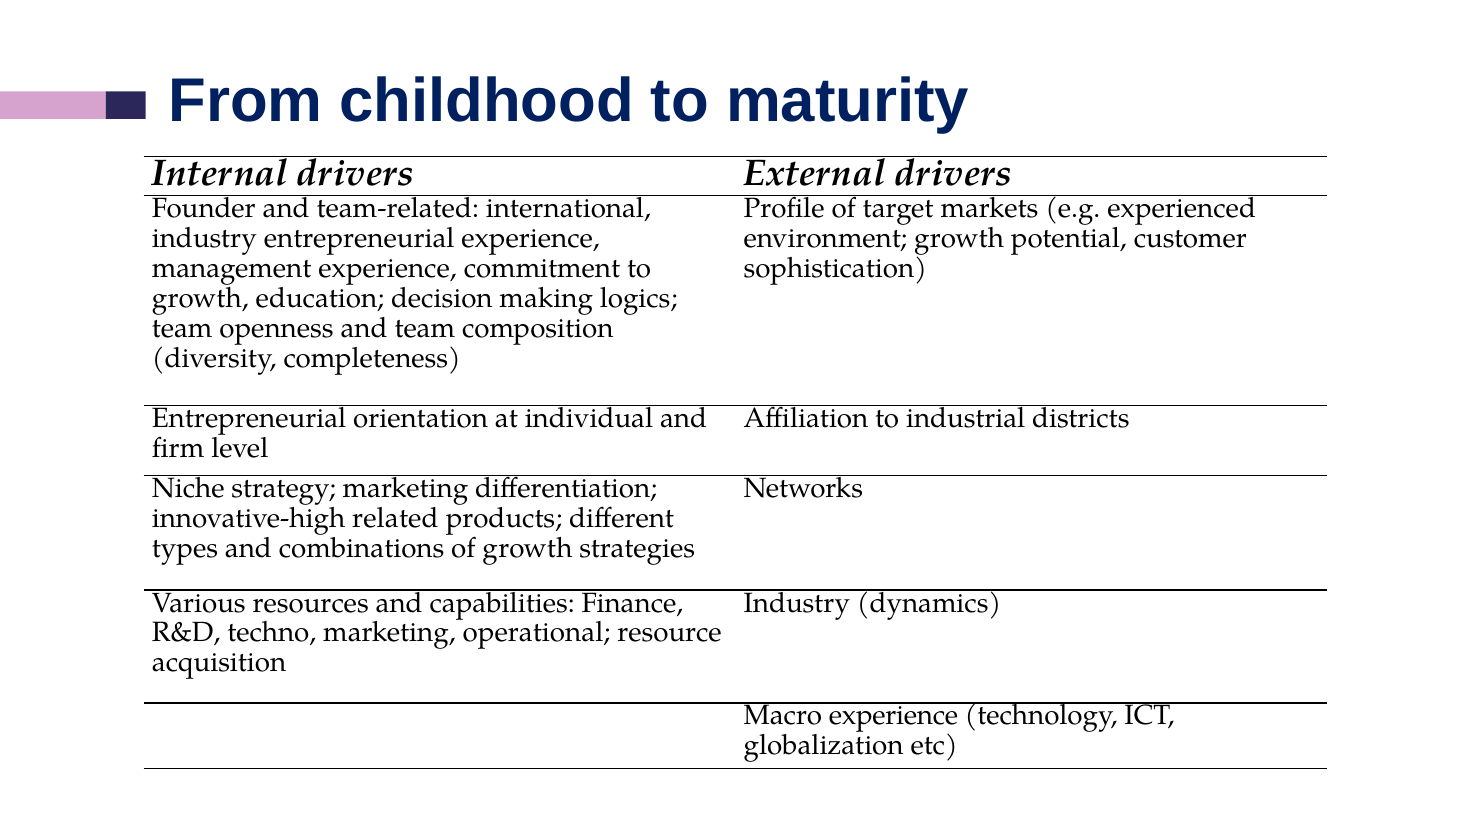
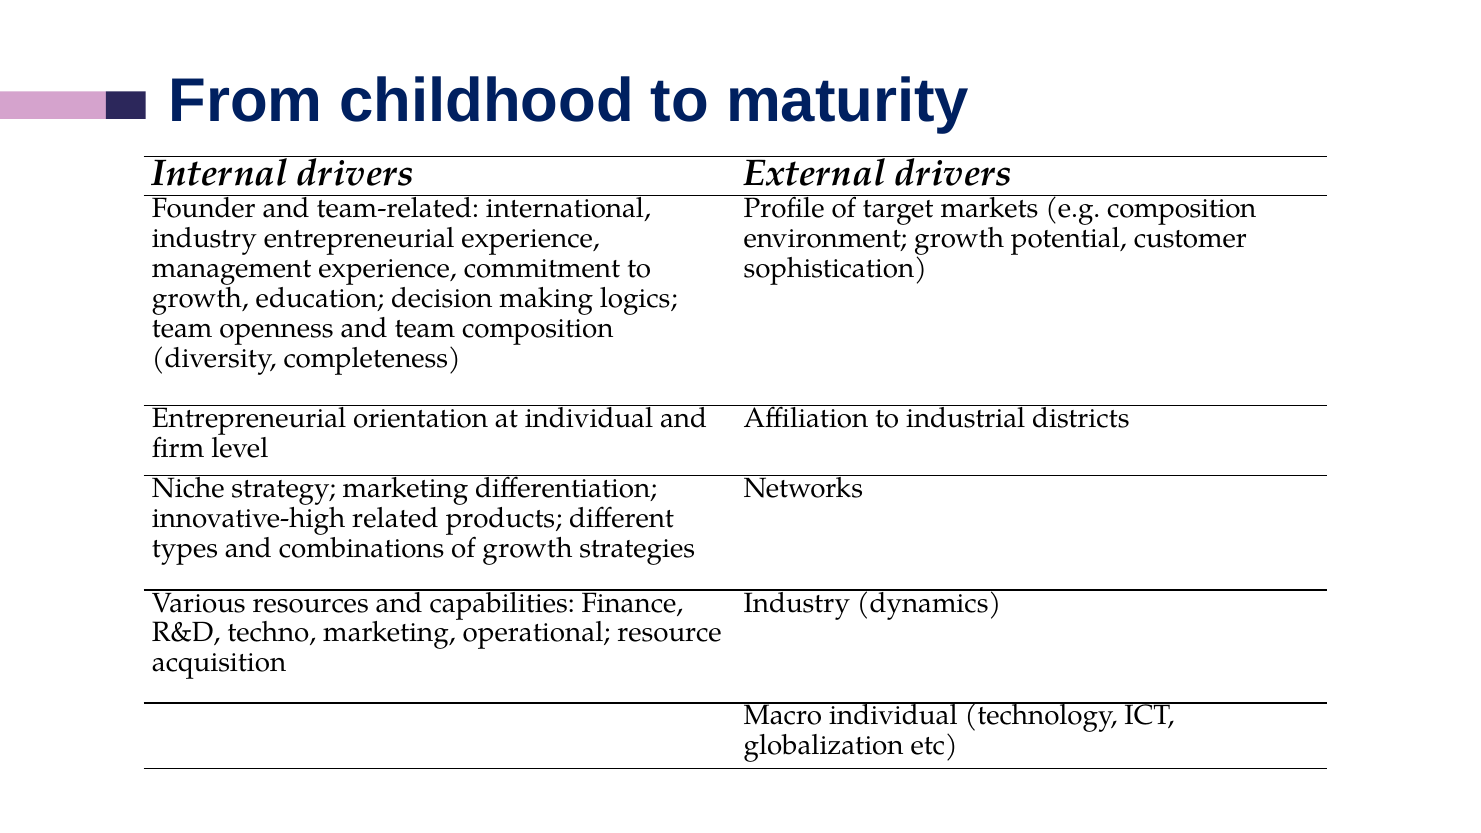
e.g experienced: experienced -> composition
Macro experience: experience -> individual
